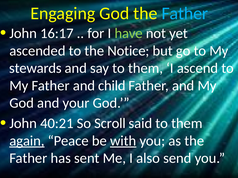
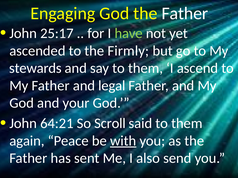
Father at (185, 13) colour: light blue -> white
16:17: 16:17 -> 25:17
Notice: Notice -> Firmly
child: child -> legal
40:21: 40:21 -> 64:21
again underline: present -> none
